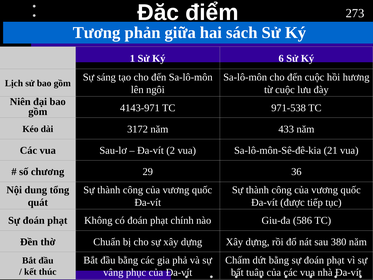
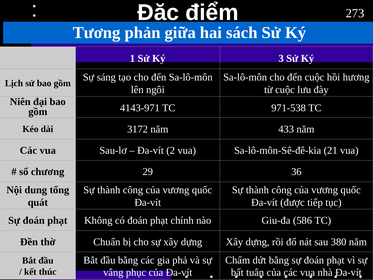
6: 6 -> 3
